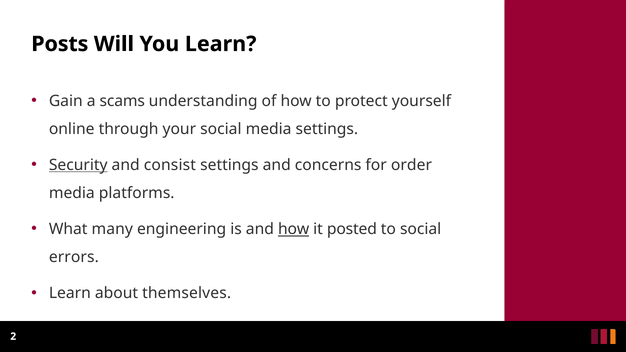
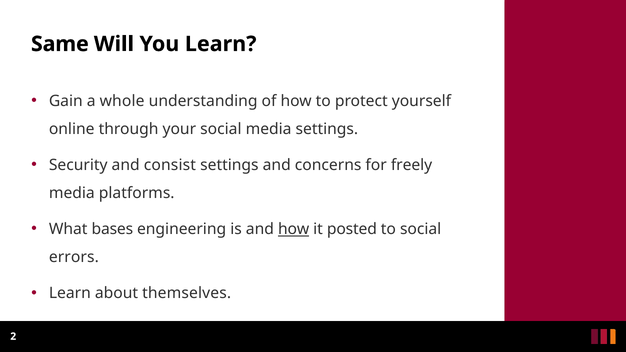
Posts: Posts -> Same
scams: scams -> whole
Security underline: present -> none
order: order -> freely
many: many -> bases
